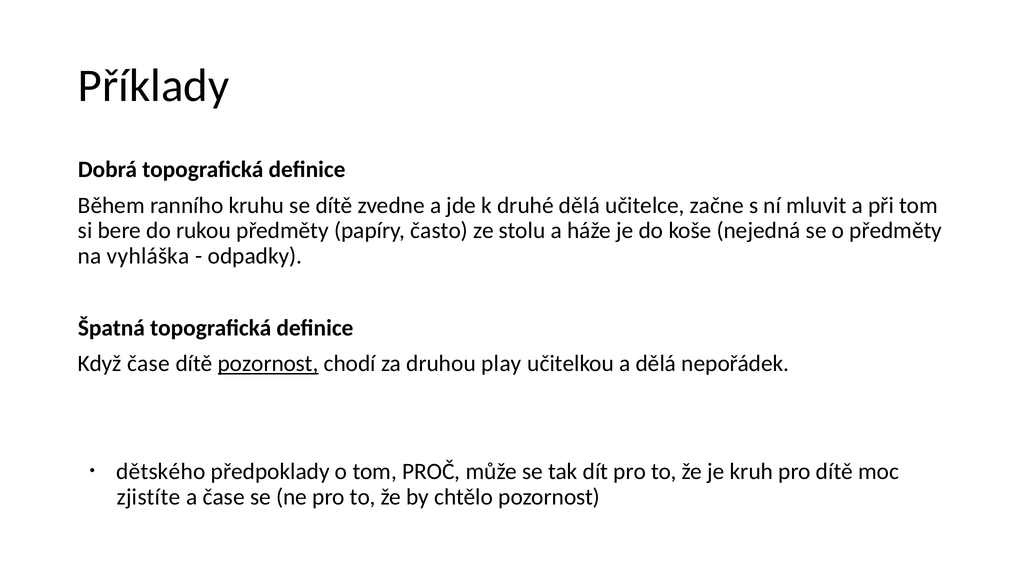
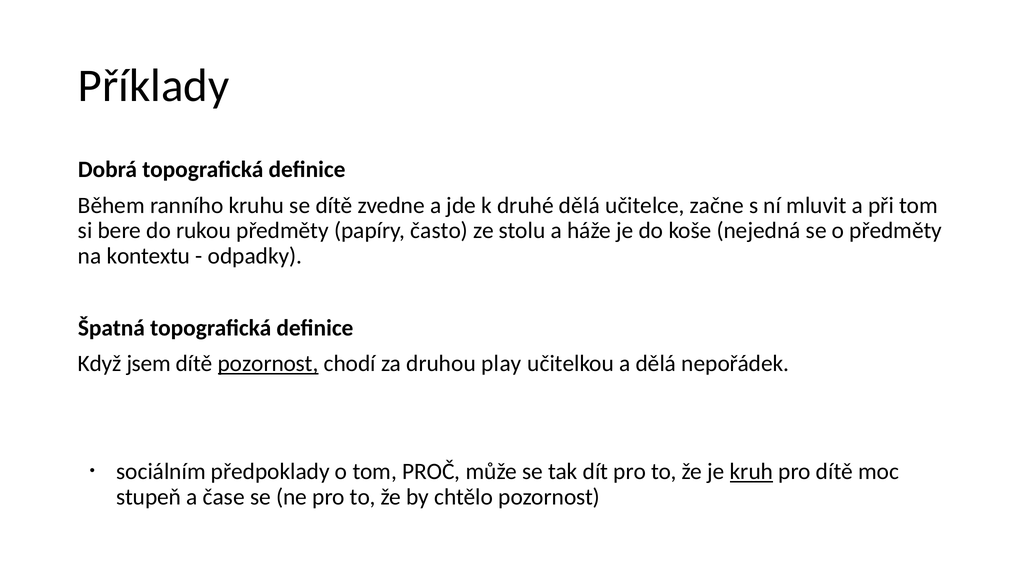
vyhláška: vyhláška -> kontextu
Když čase: čase -> jsem
dětského: dětského -> sociálním
kruh underline: none -> present
zjistíte: zjistíte -> stupeň
